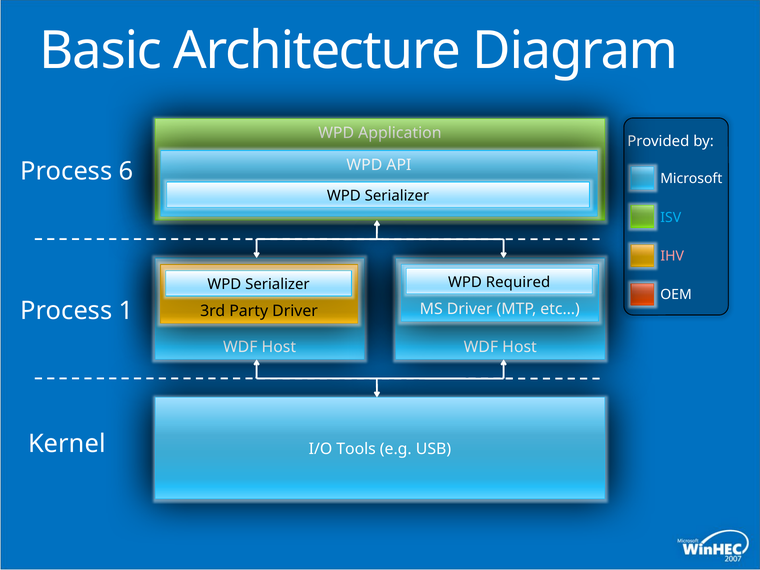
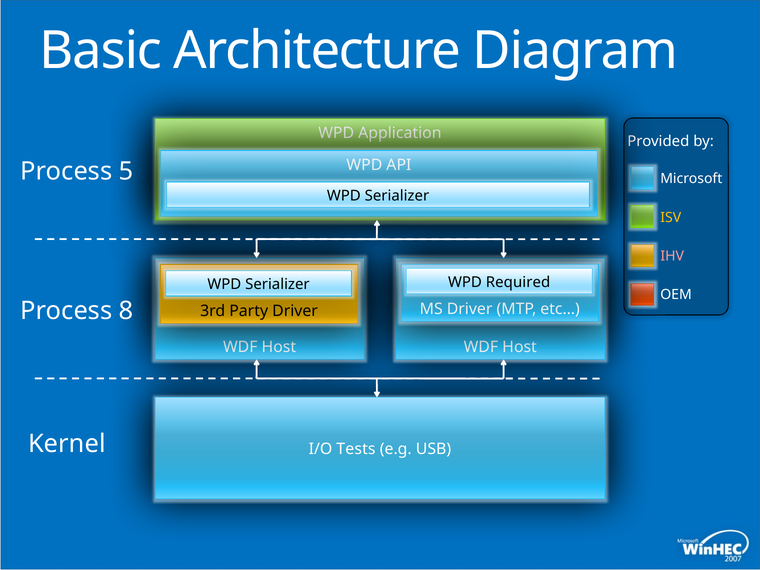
6: 6 -> 5
ISV colour: light blue -> yellow
1: 1 -> 8
Tools: Tools -> Tests
